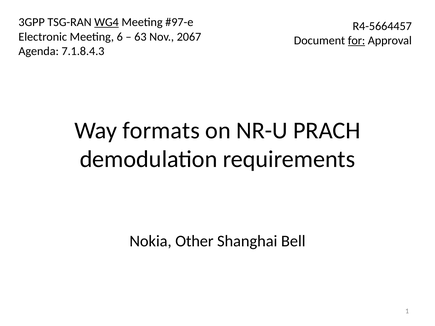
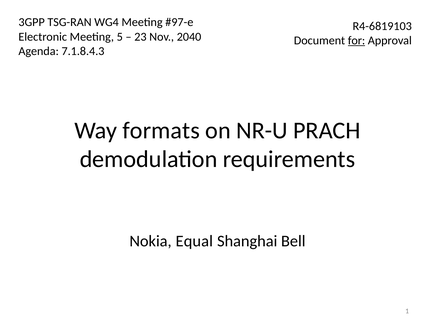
WG4 underline: present -> none
R4-5664457: R4-5664457 -> R4-6819103
6: 6 -> 5
63: 63 -> 23
2067: 2067 -> 2040
Other: Other -> Equal
